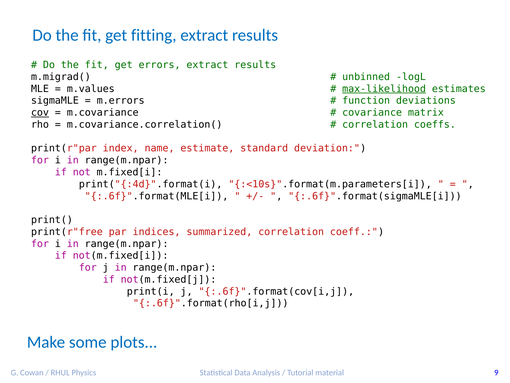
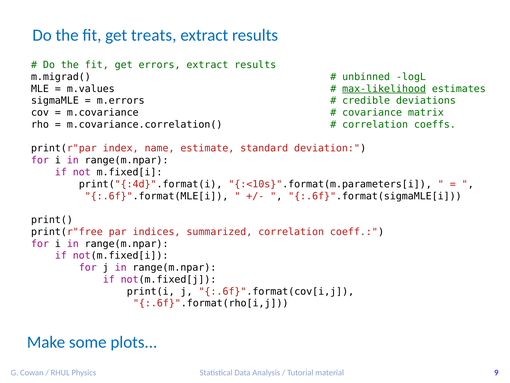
fitting: fitting -> treats
function: function -> credible
cov underline: present -> none
